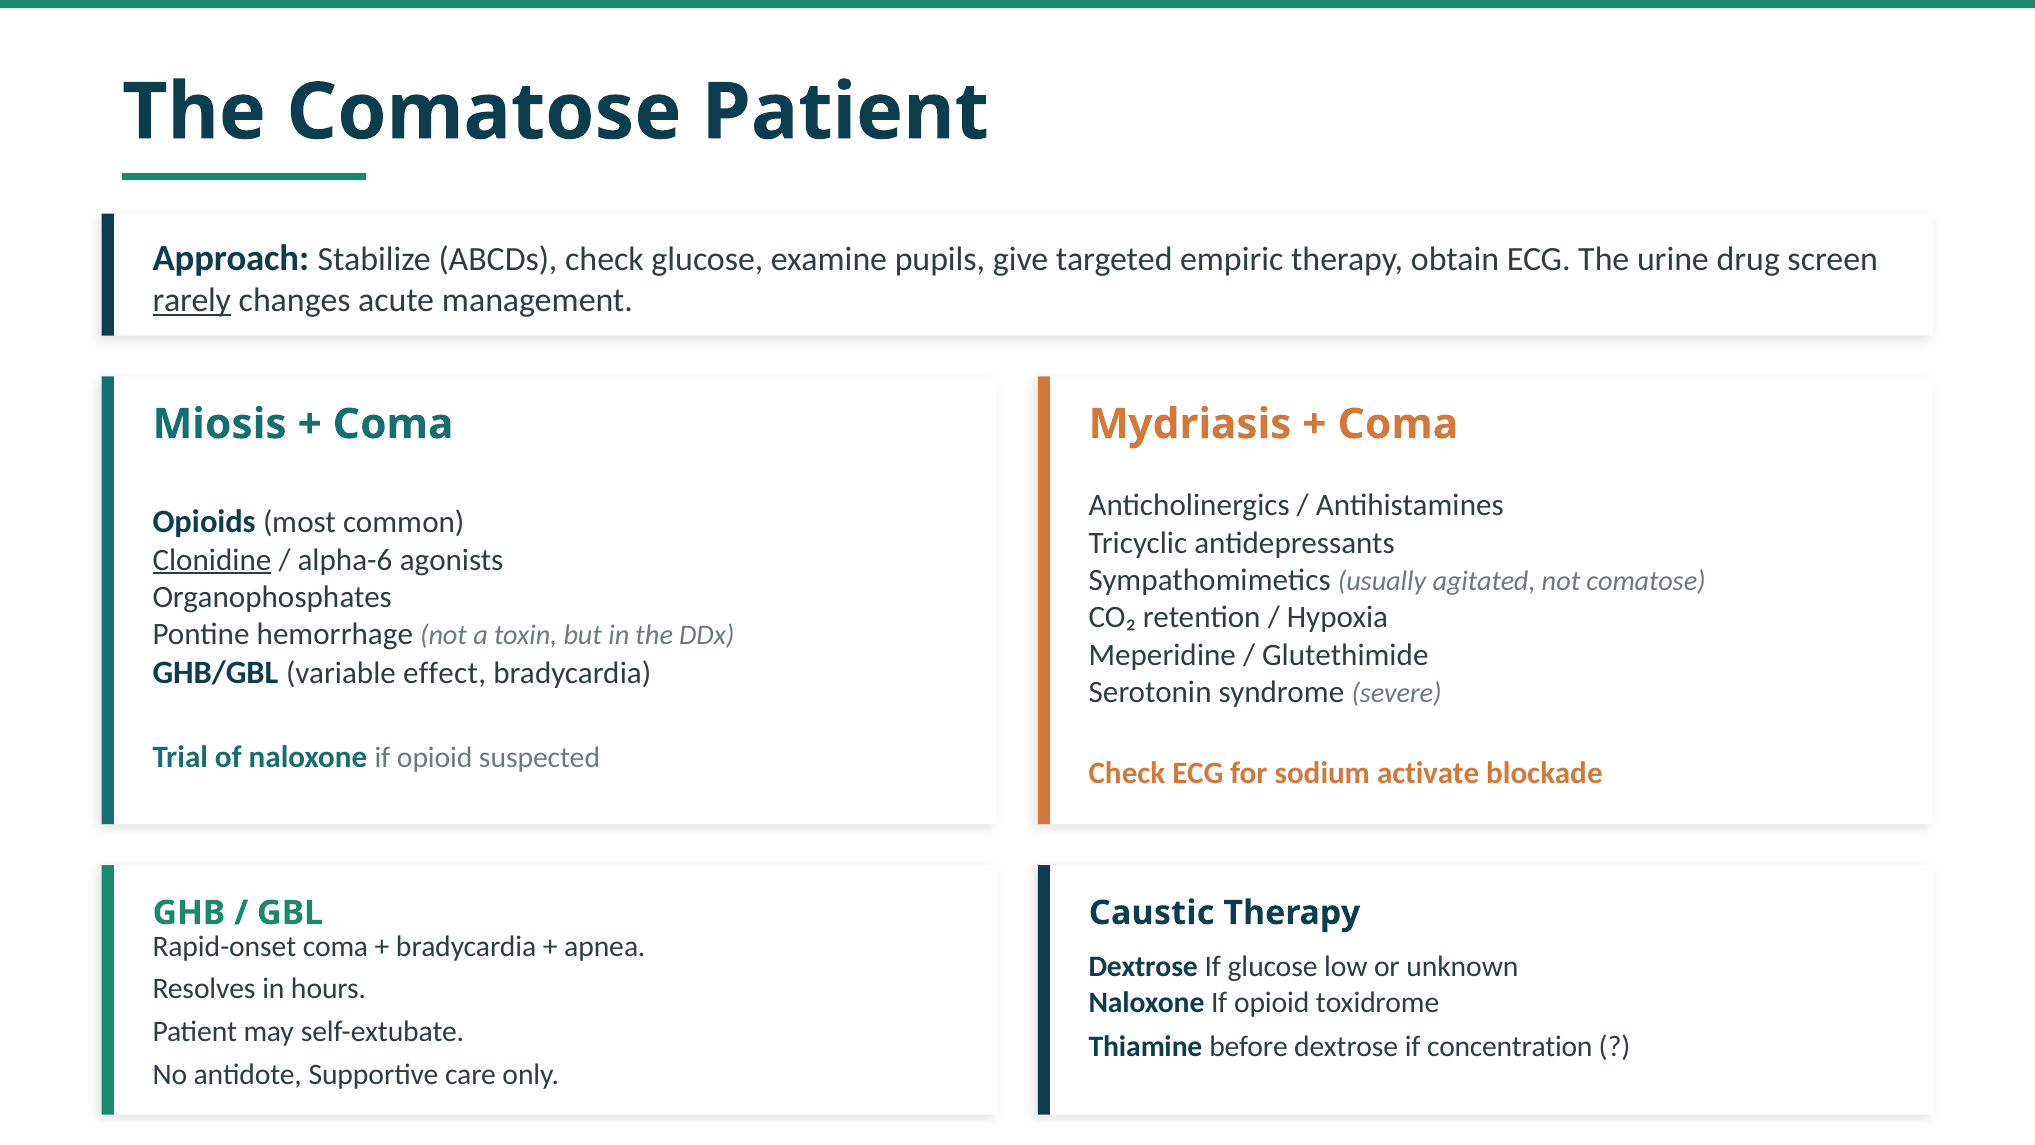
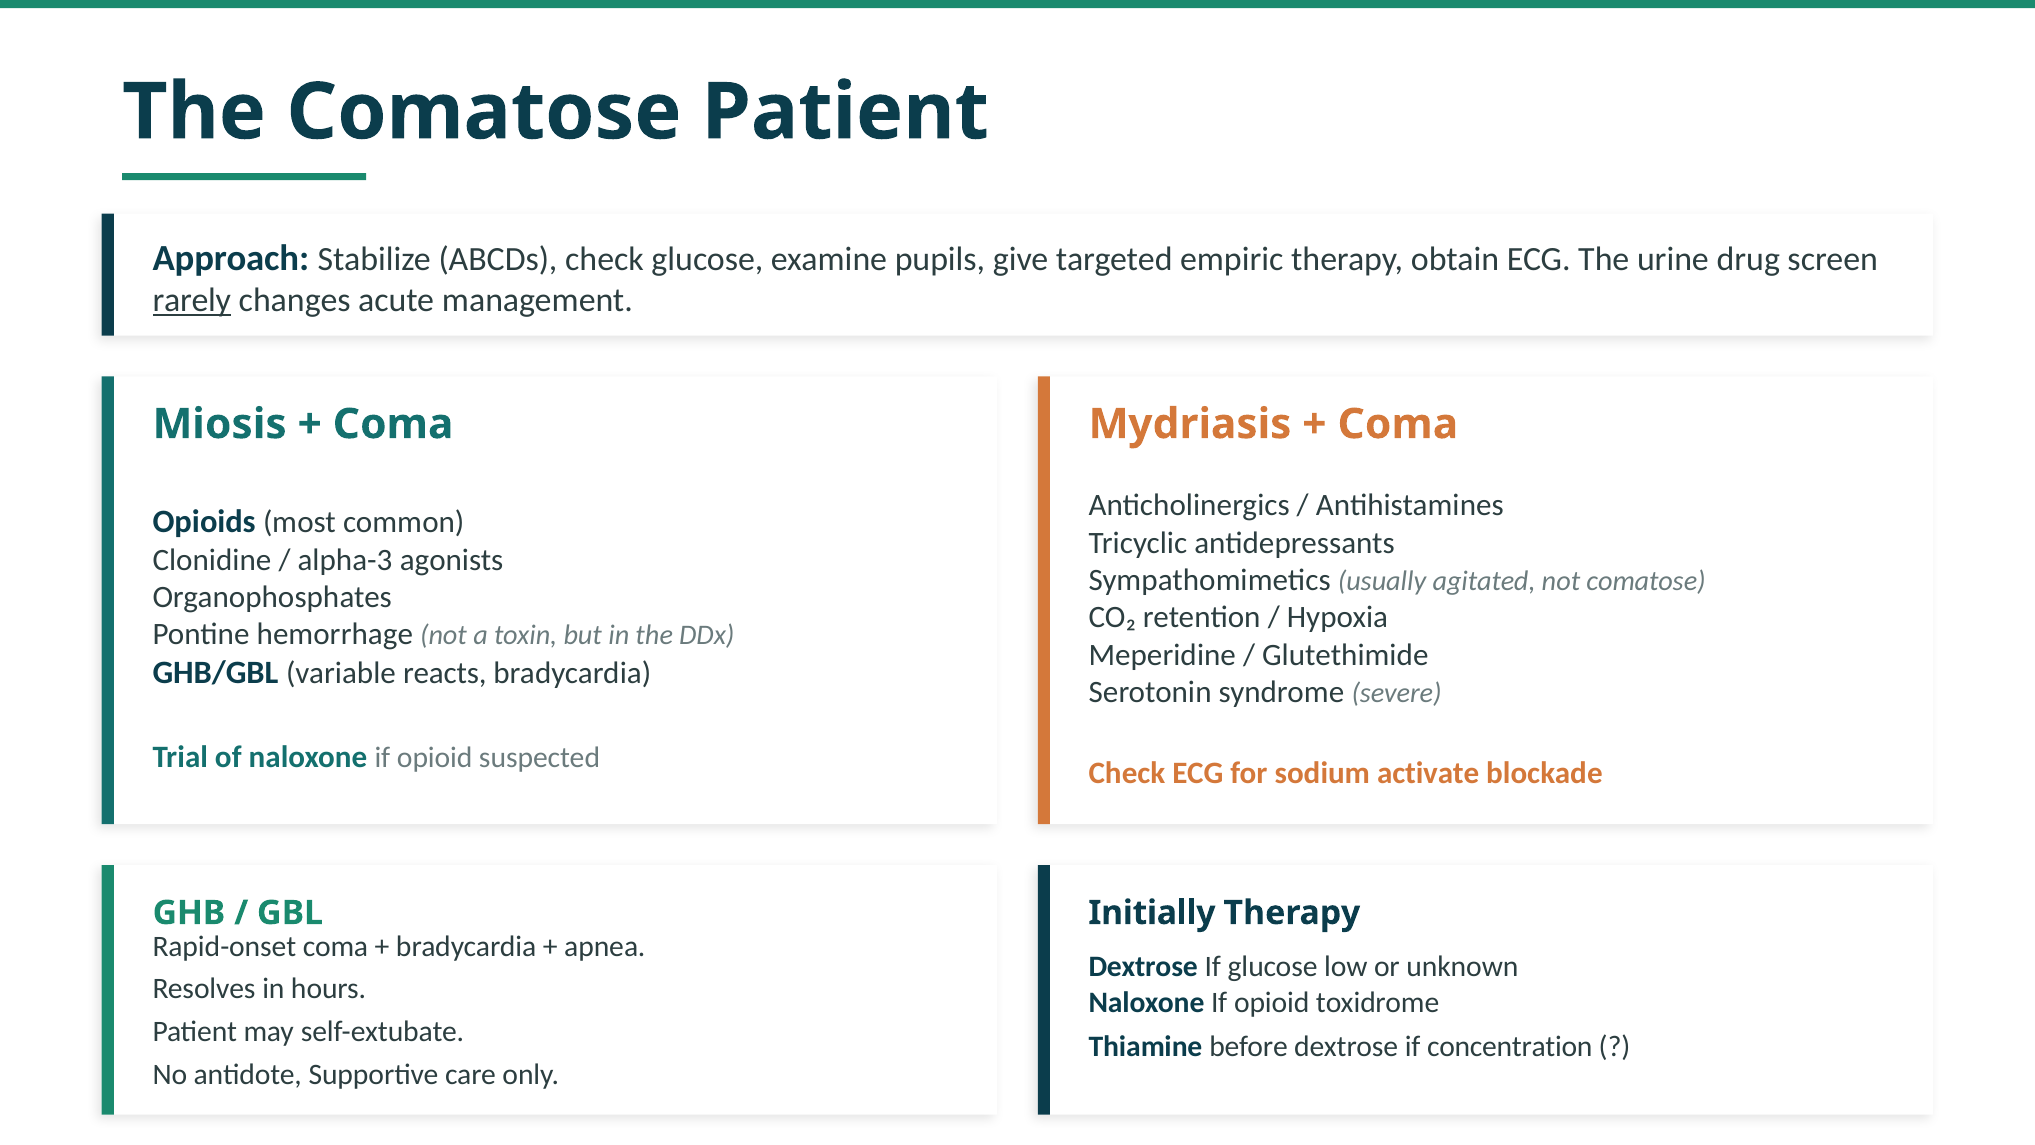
Clonidine underline: present -> none
alpha-6: alpha-6 -> alpha-3
effect: effect -> reacts
Caustic: Caustic -> Initially
